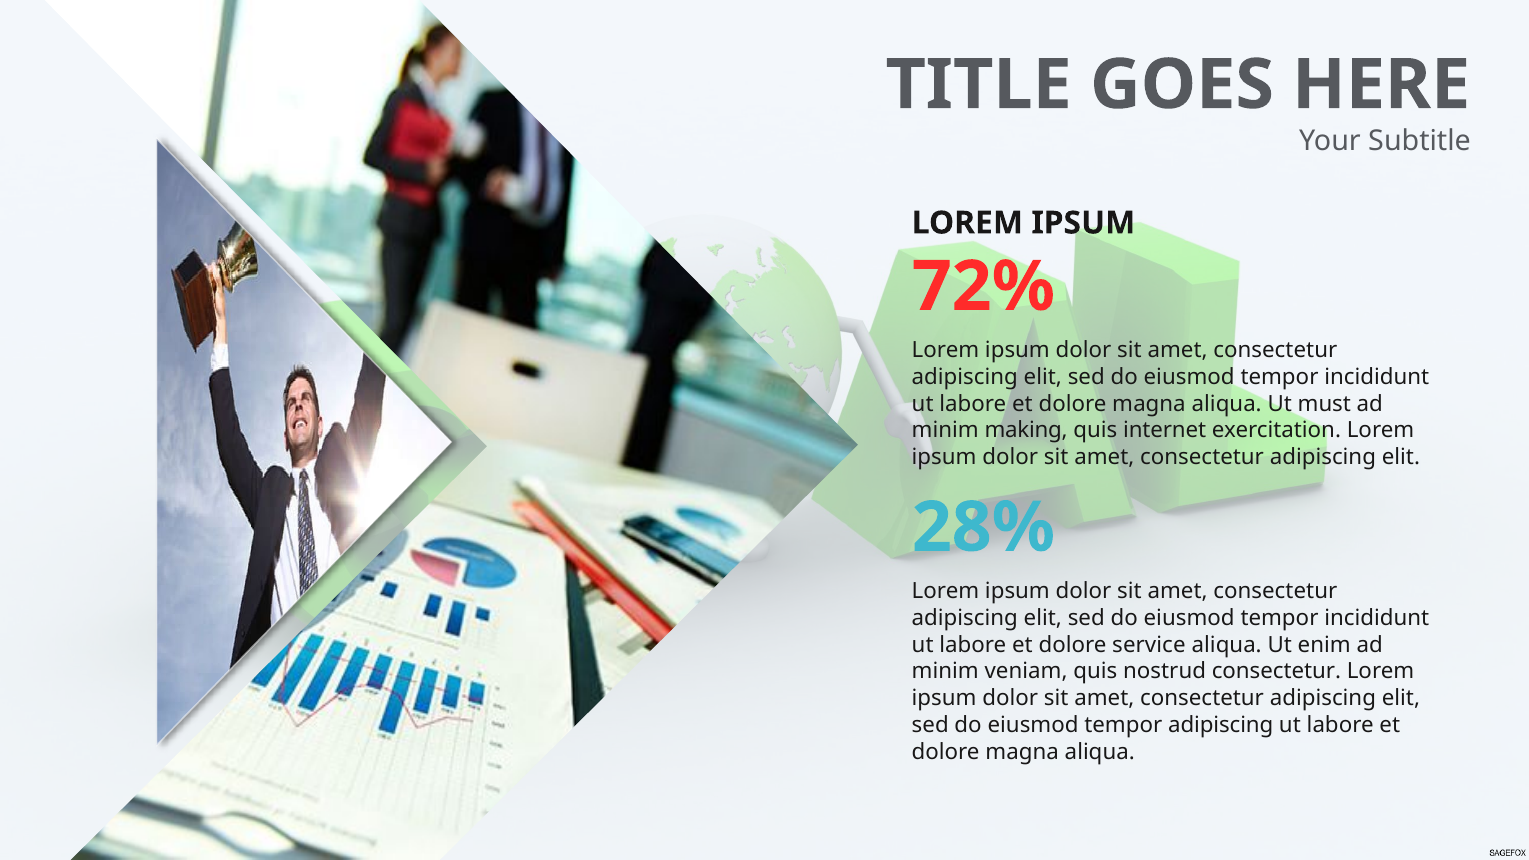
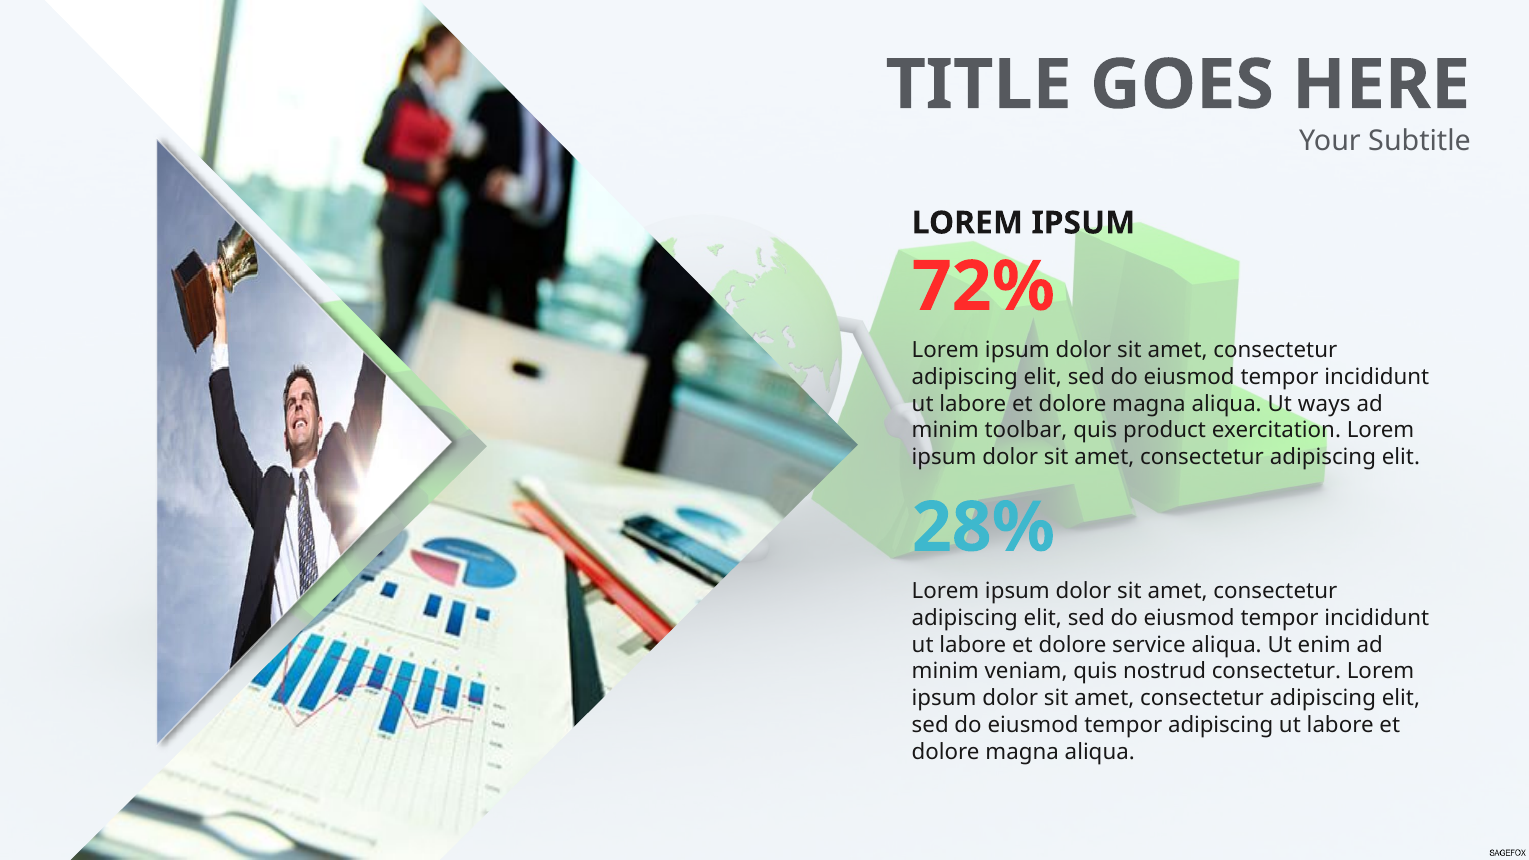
must: must -> ways
making: making -> toolbar
internet: internet -> product
